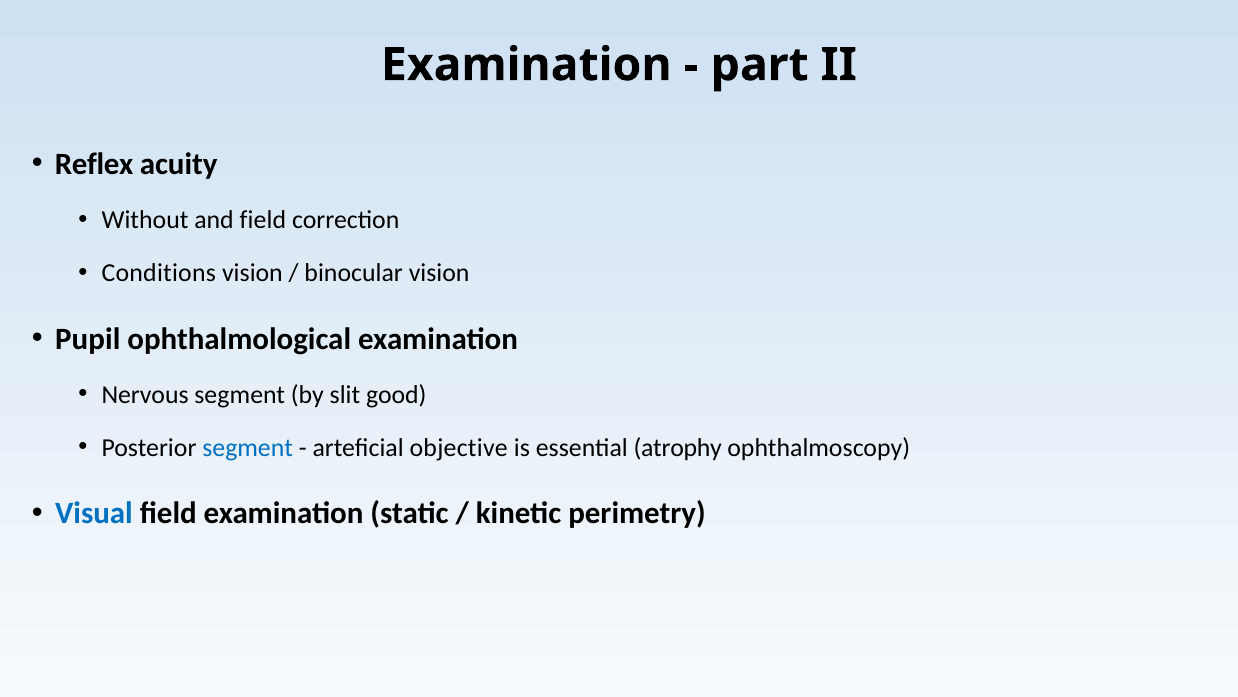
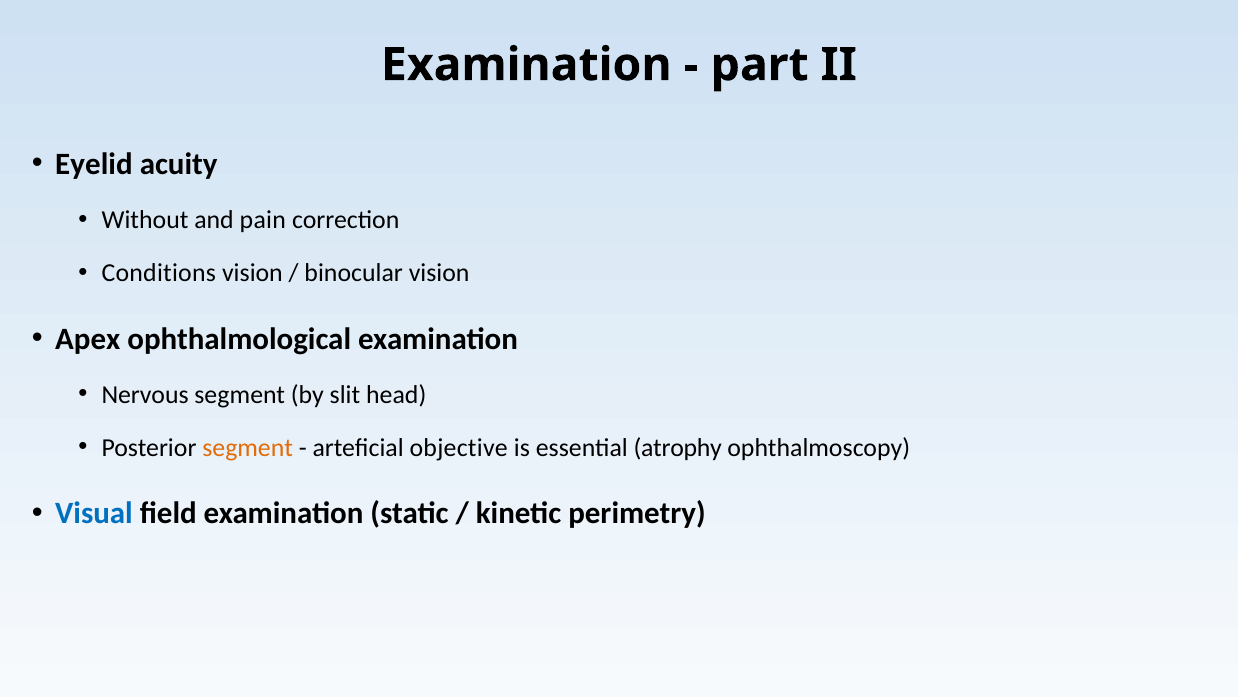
Reflex: Reflex -> Eyelid
and field: field -> pain
Pupil: Pupil -> Apex
good: good -> head
segment at (248, 447) colour: blue -> orange
